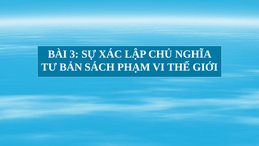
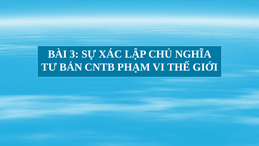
SÁCH: SÁCH -> CNTB
